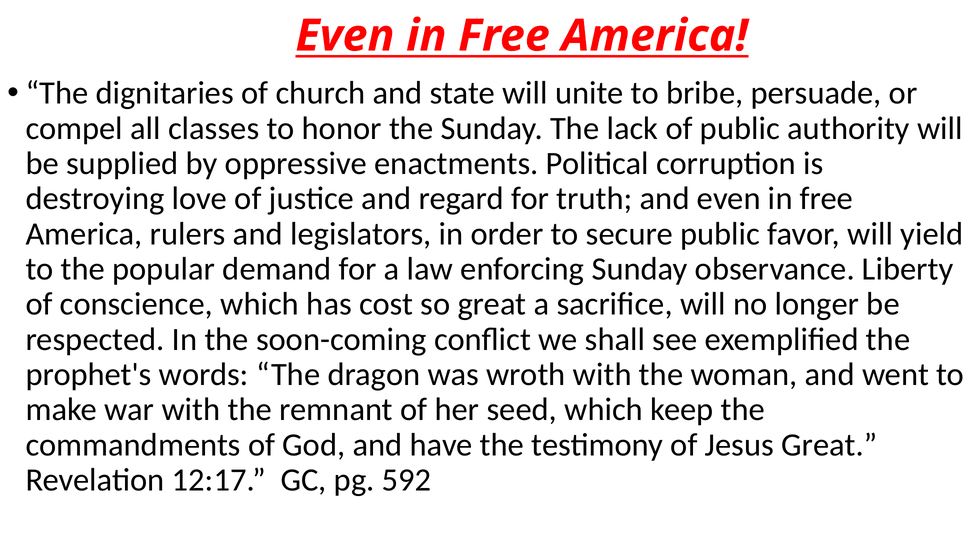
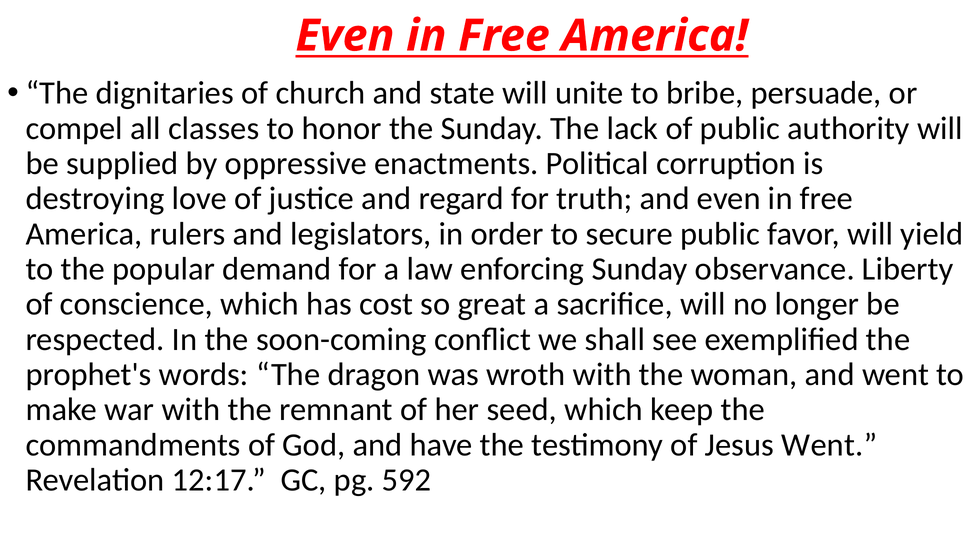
Jesus Great: Great -> Went
